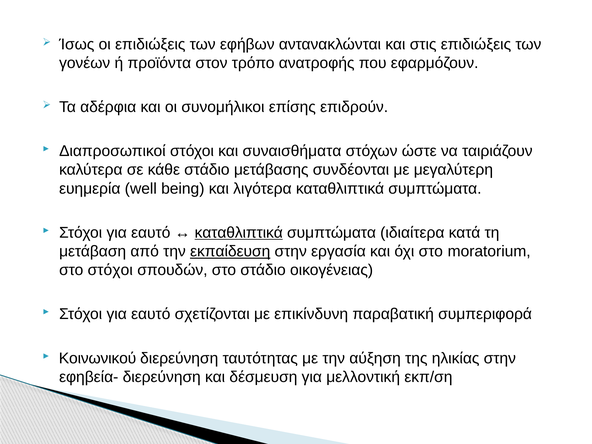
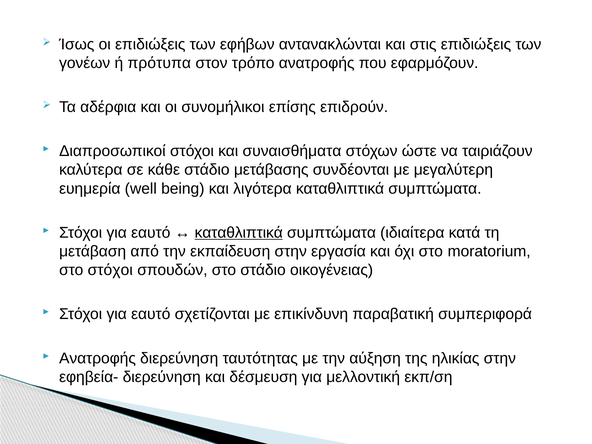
προϊόντα: προϊόντα -> πρότυπα
εκπαίδευση underline: present -> none
Κοινωνικού at (98, 358): Κοινωνικού -> Ανατροφής
